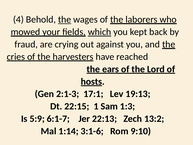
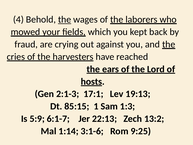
which underline: present -> none
22:15: 22:15 -> 85:15
9:10: 9:10 -> 9:25
